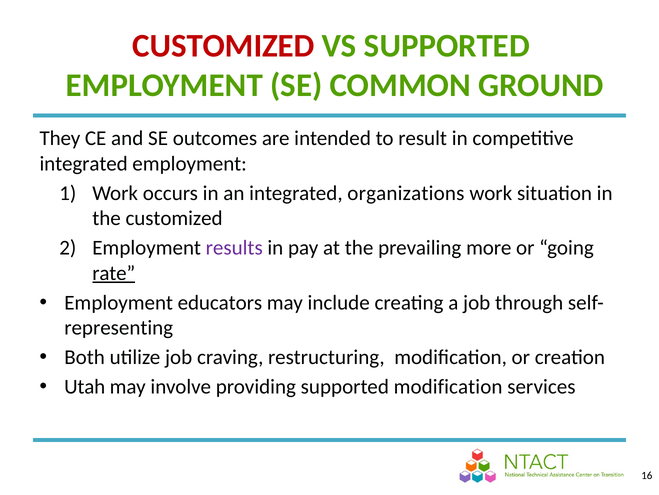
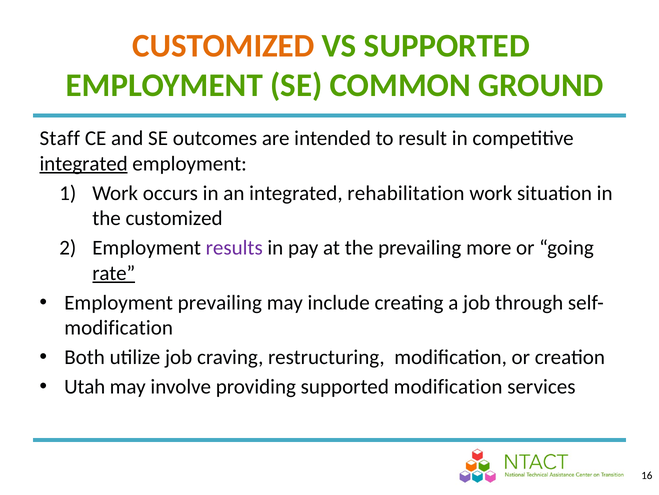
CUSTOMIZED at (223, 46) colour: red -> orange
They: They -> Staff
integrated at (84, 163) underline: none -> present
organizations: organizations -> rehabilitation
Employment educators: educators -> prevailing
representing at (119, 328): representing -> modification
